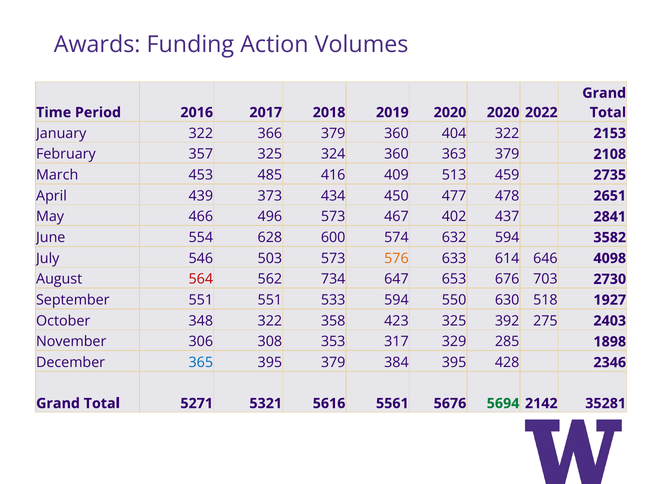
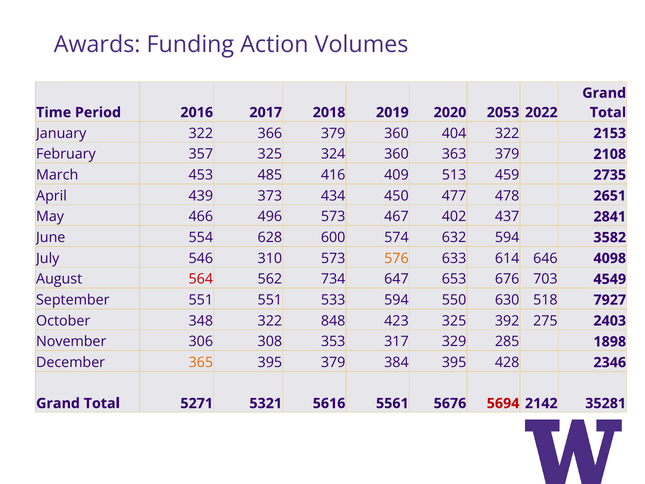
2020 2020: 2020 -> 2053
503: 503 -> 310
2730: 2730 -> 4549
1927: 1927 -> 7927
358: 358 -> 848
365 colour: blue -> orange
5694 colour: green -> red
